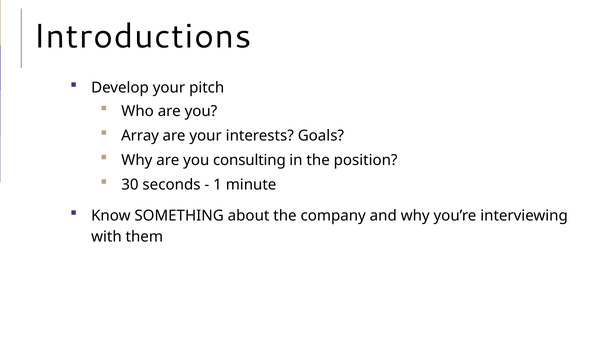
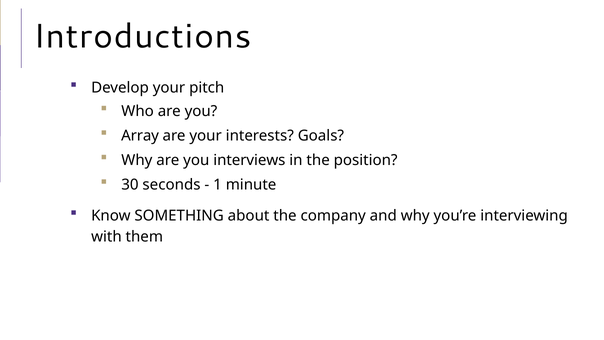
consulting: consulting -> interviews
